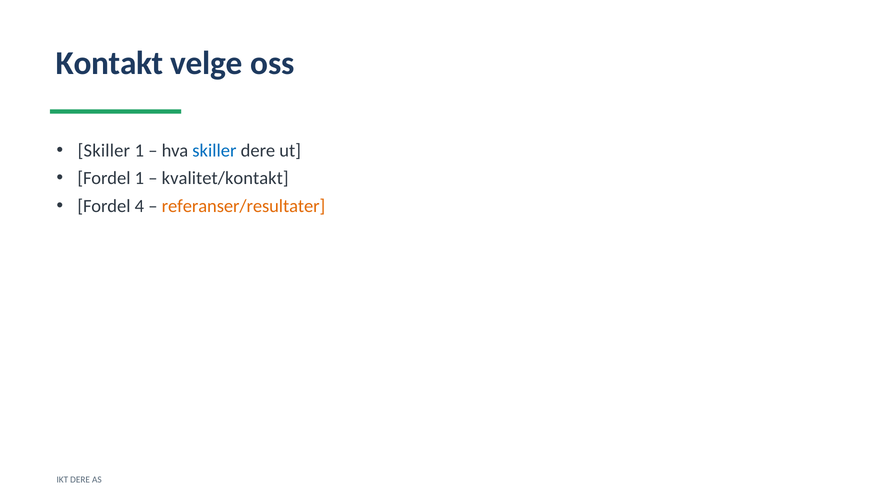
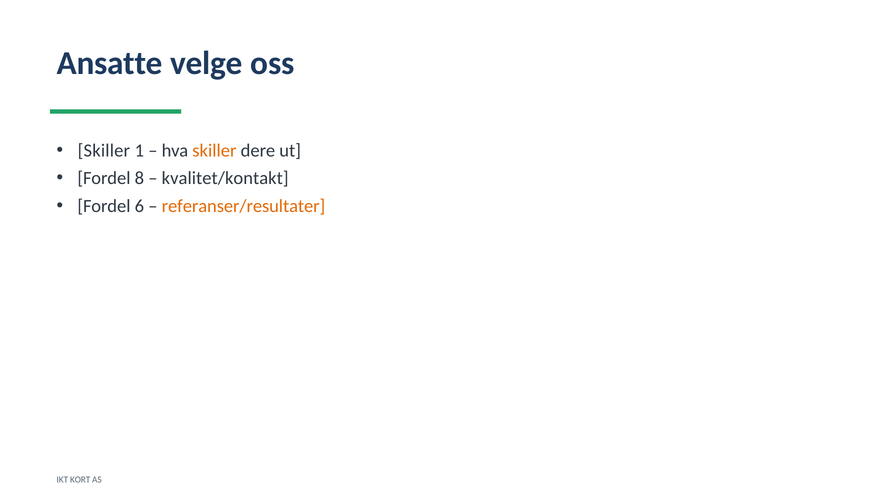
Kontakt: Kontakt -> Ansatte
skiller at (214, 151) colour: blue -> orange
Fordel 1: 1 -> 8
4: 4 -> 6
IKT DERE: DERE -> KORT
